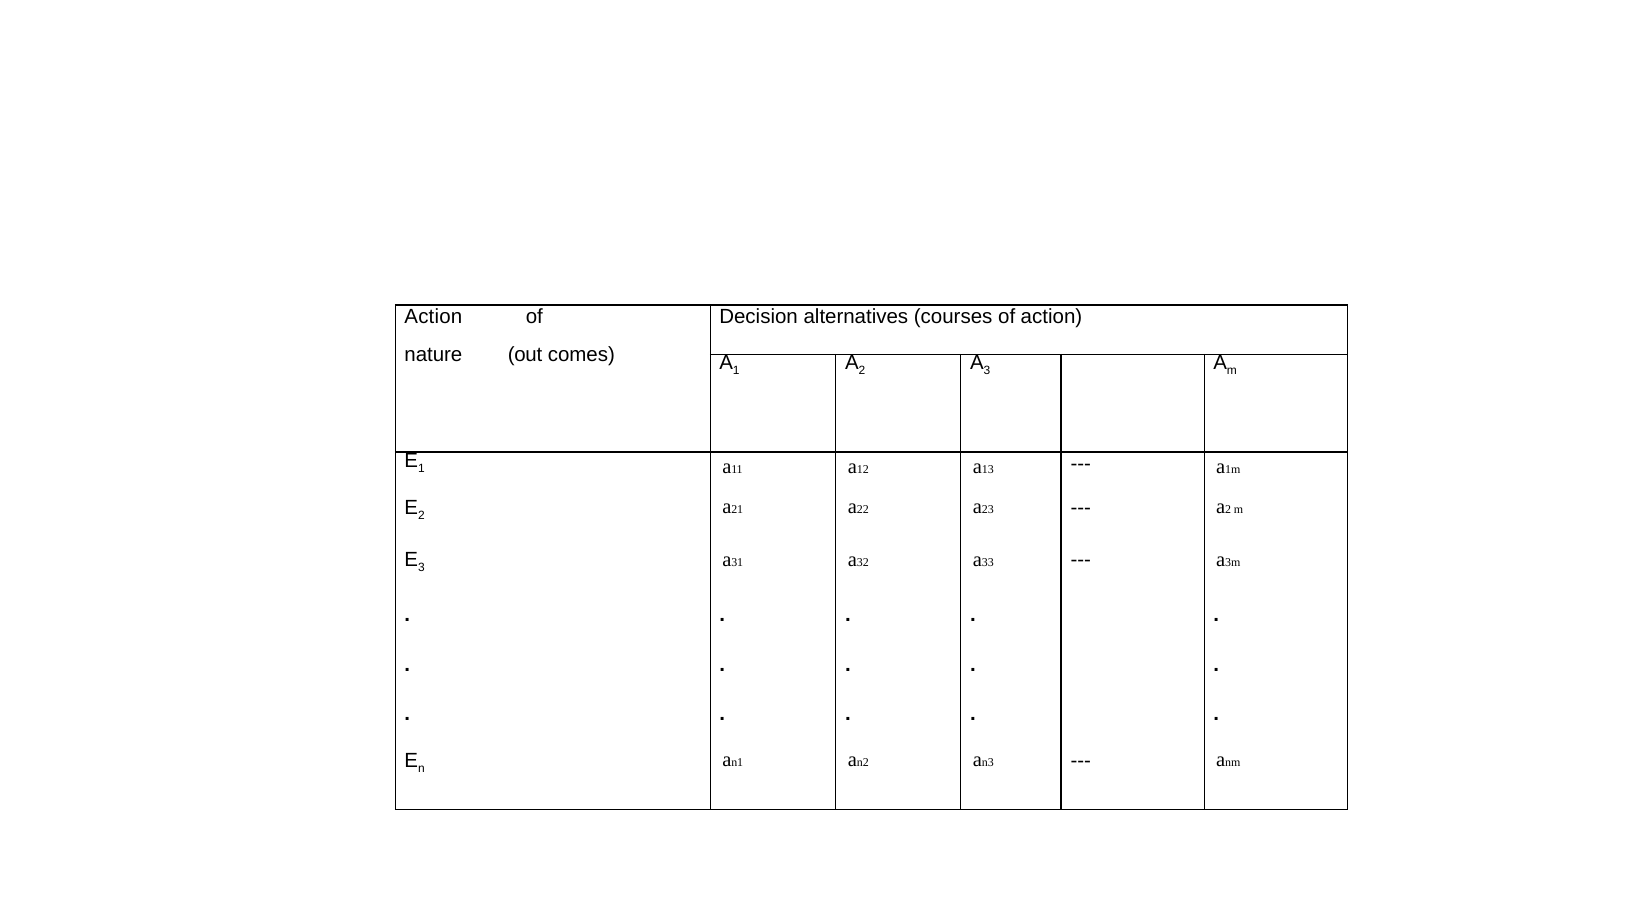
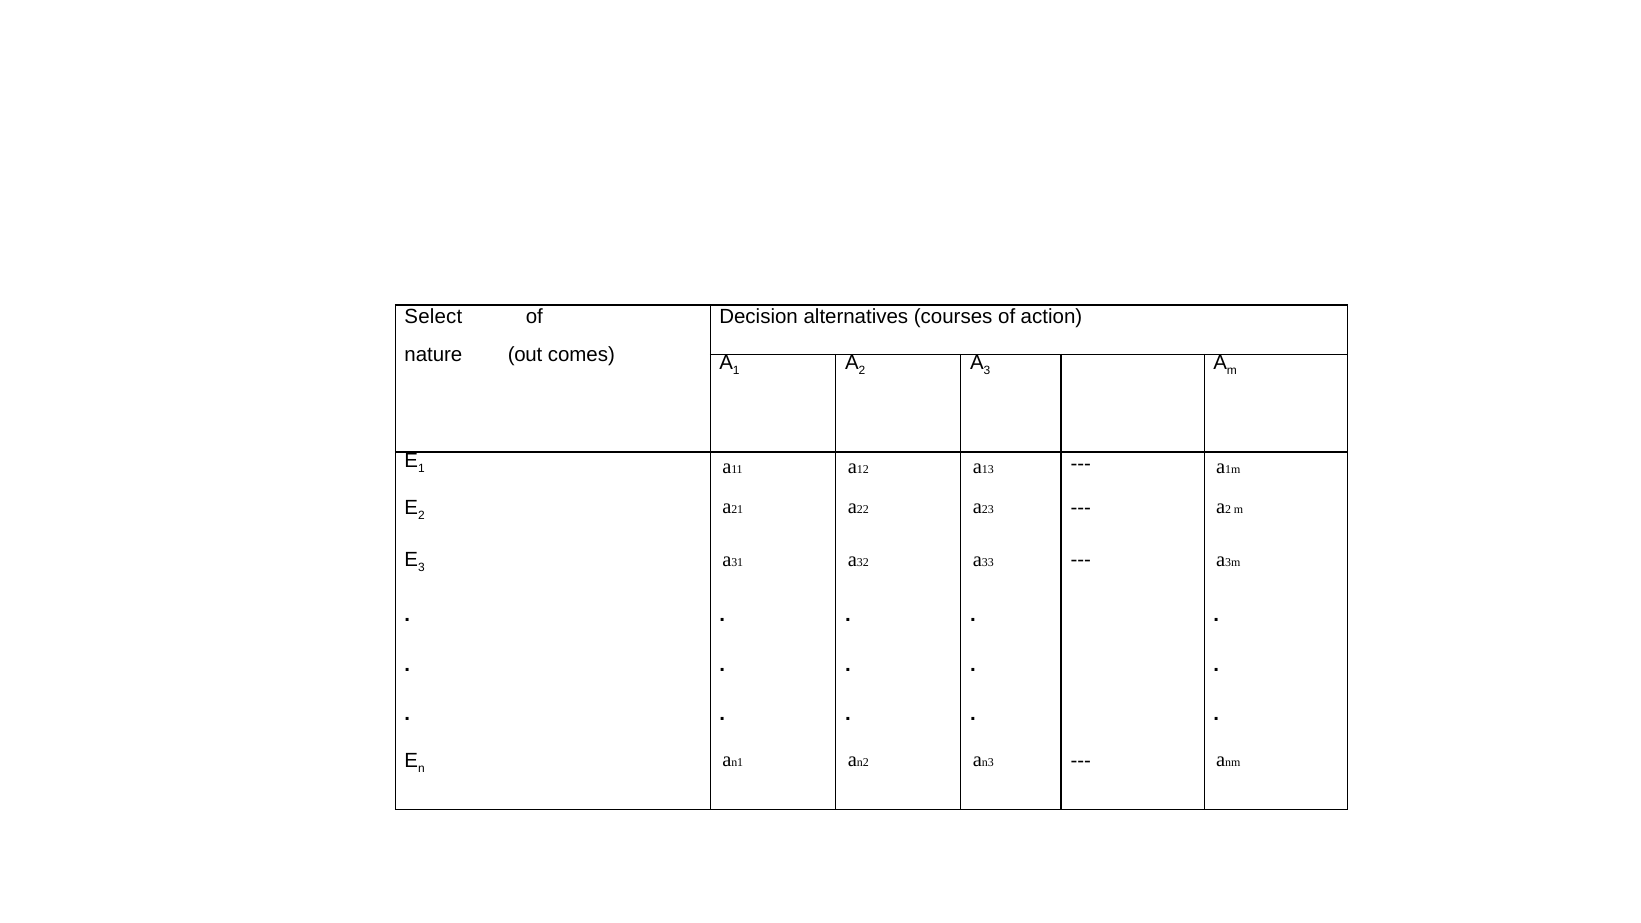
Action at (433, 317): Action -> Select
